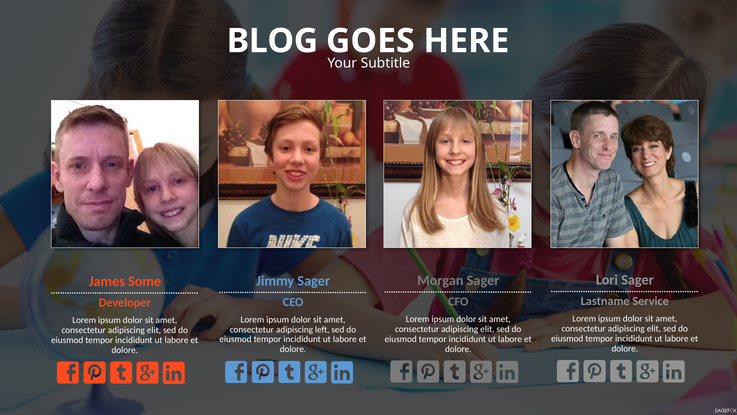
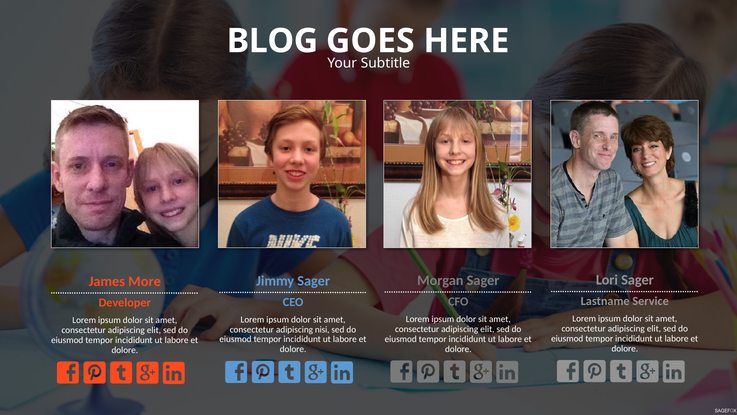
Some: Some -> More
left: left -> nisi
